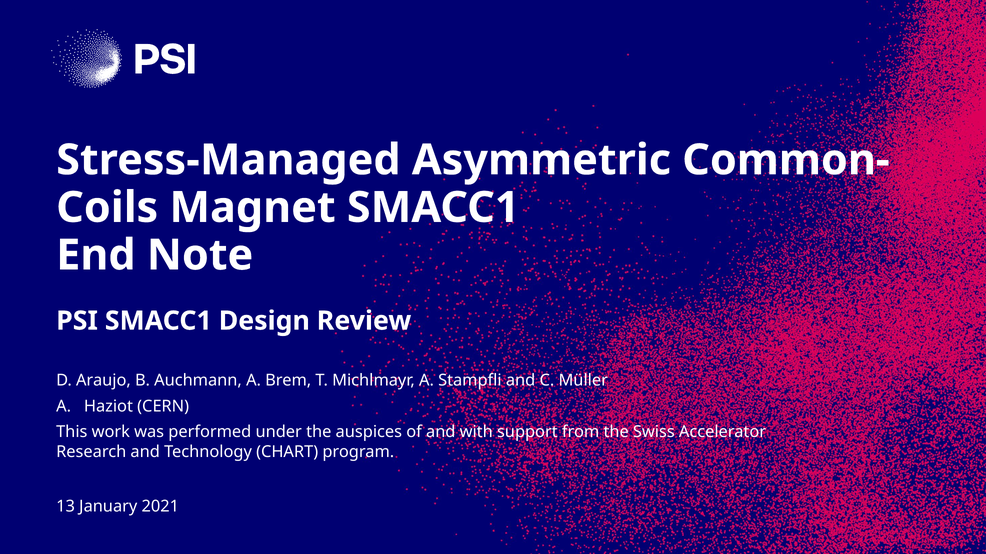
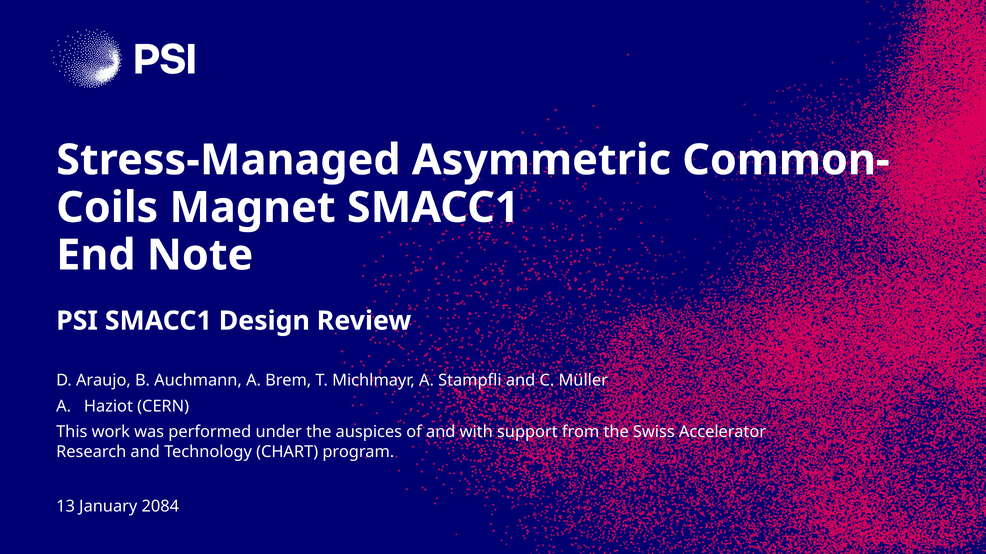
2021: 2021 -> 2084
